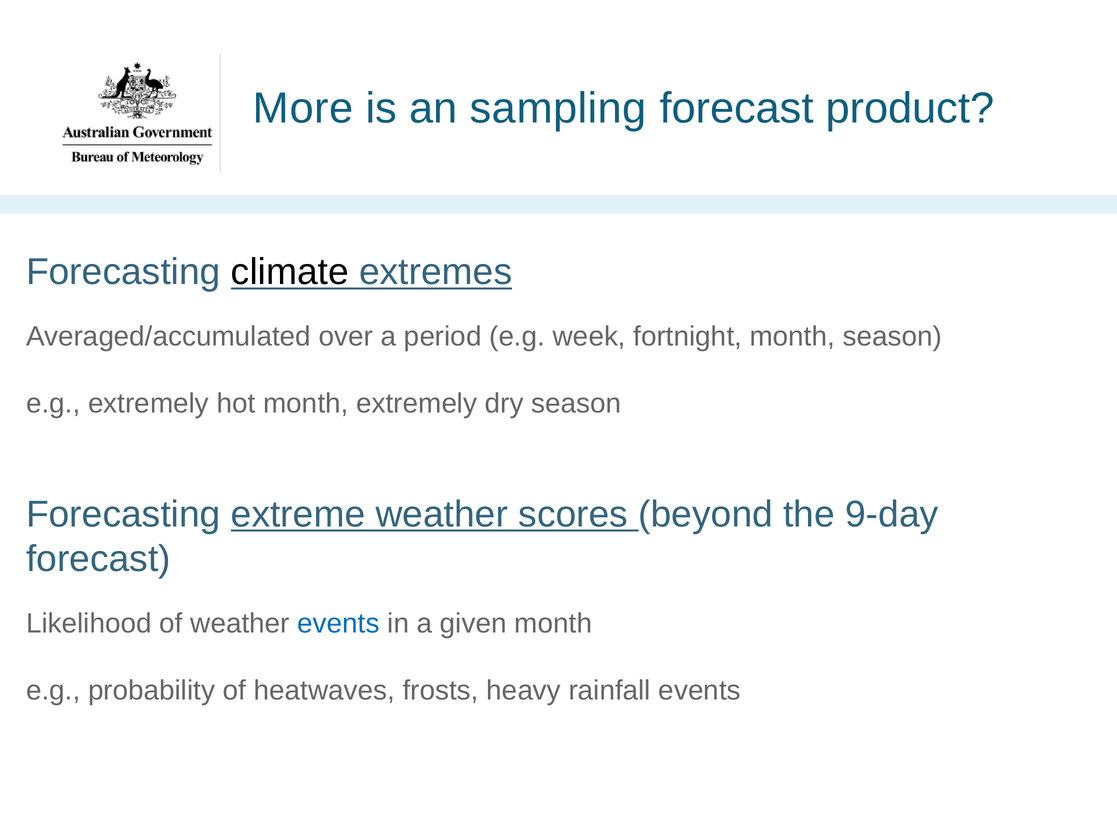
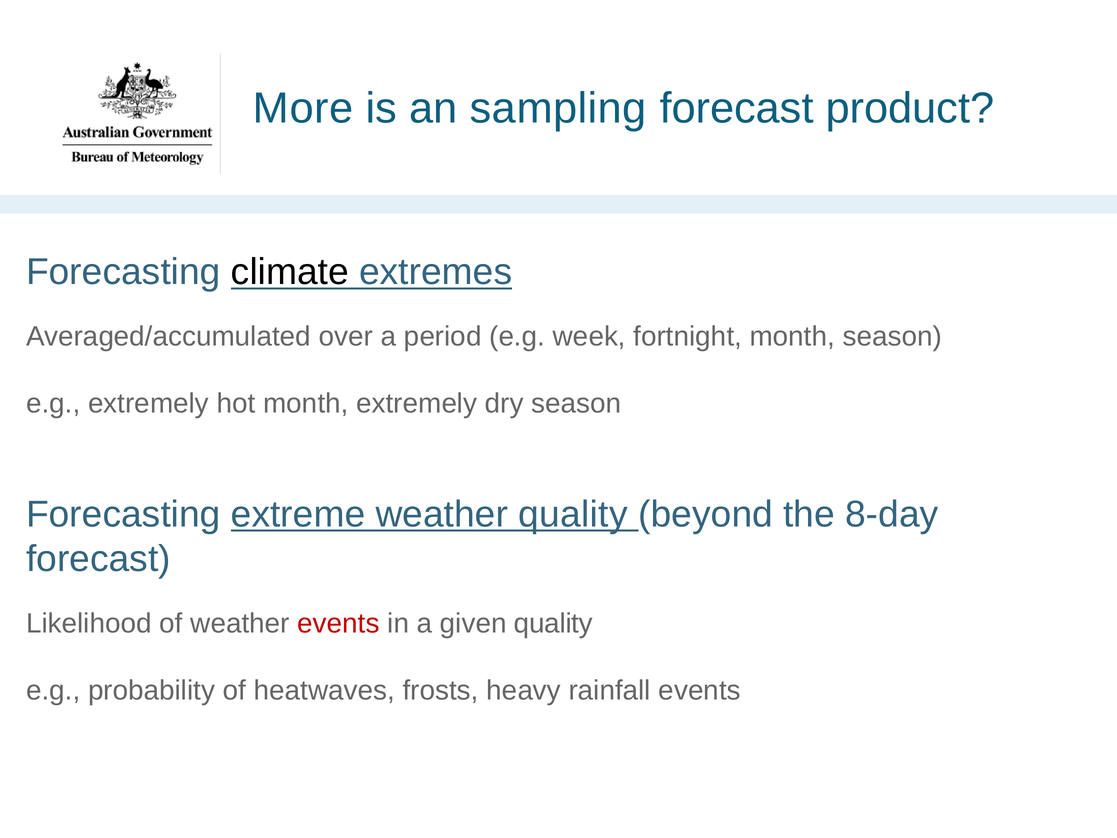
weather scores: scores -> quality
9-day: 9-day -> 8-day
events at (339, 623) colour: blue -> red
given month: month -> quality
